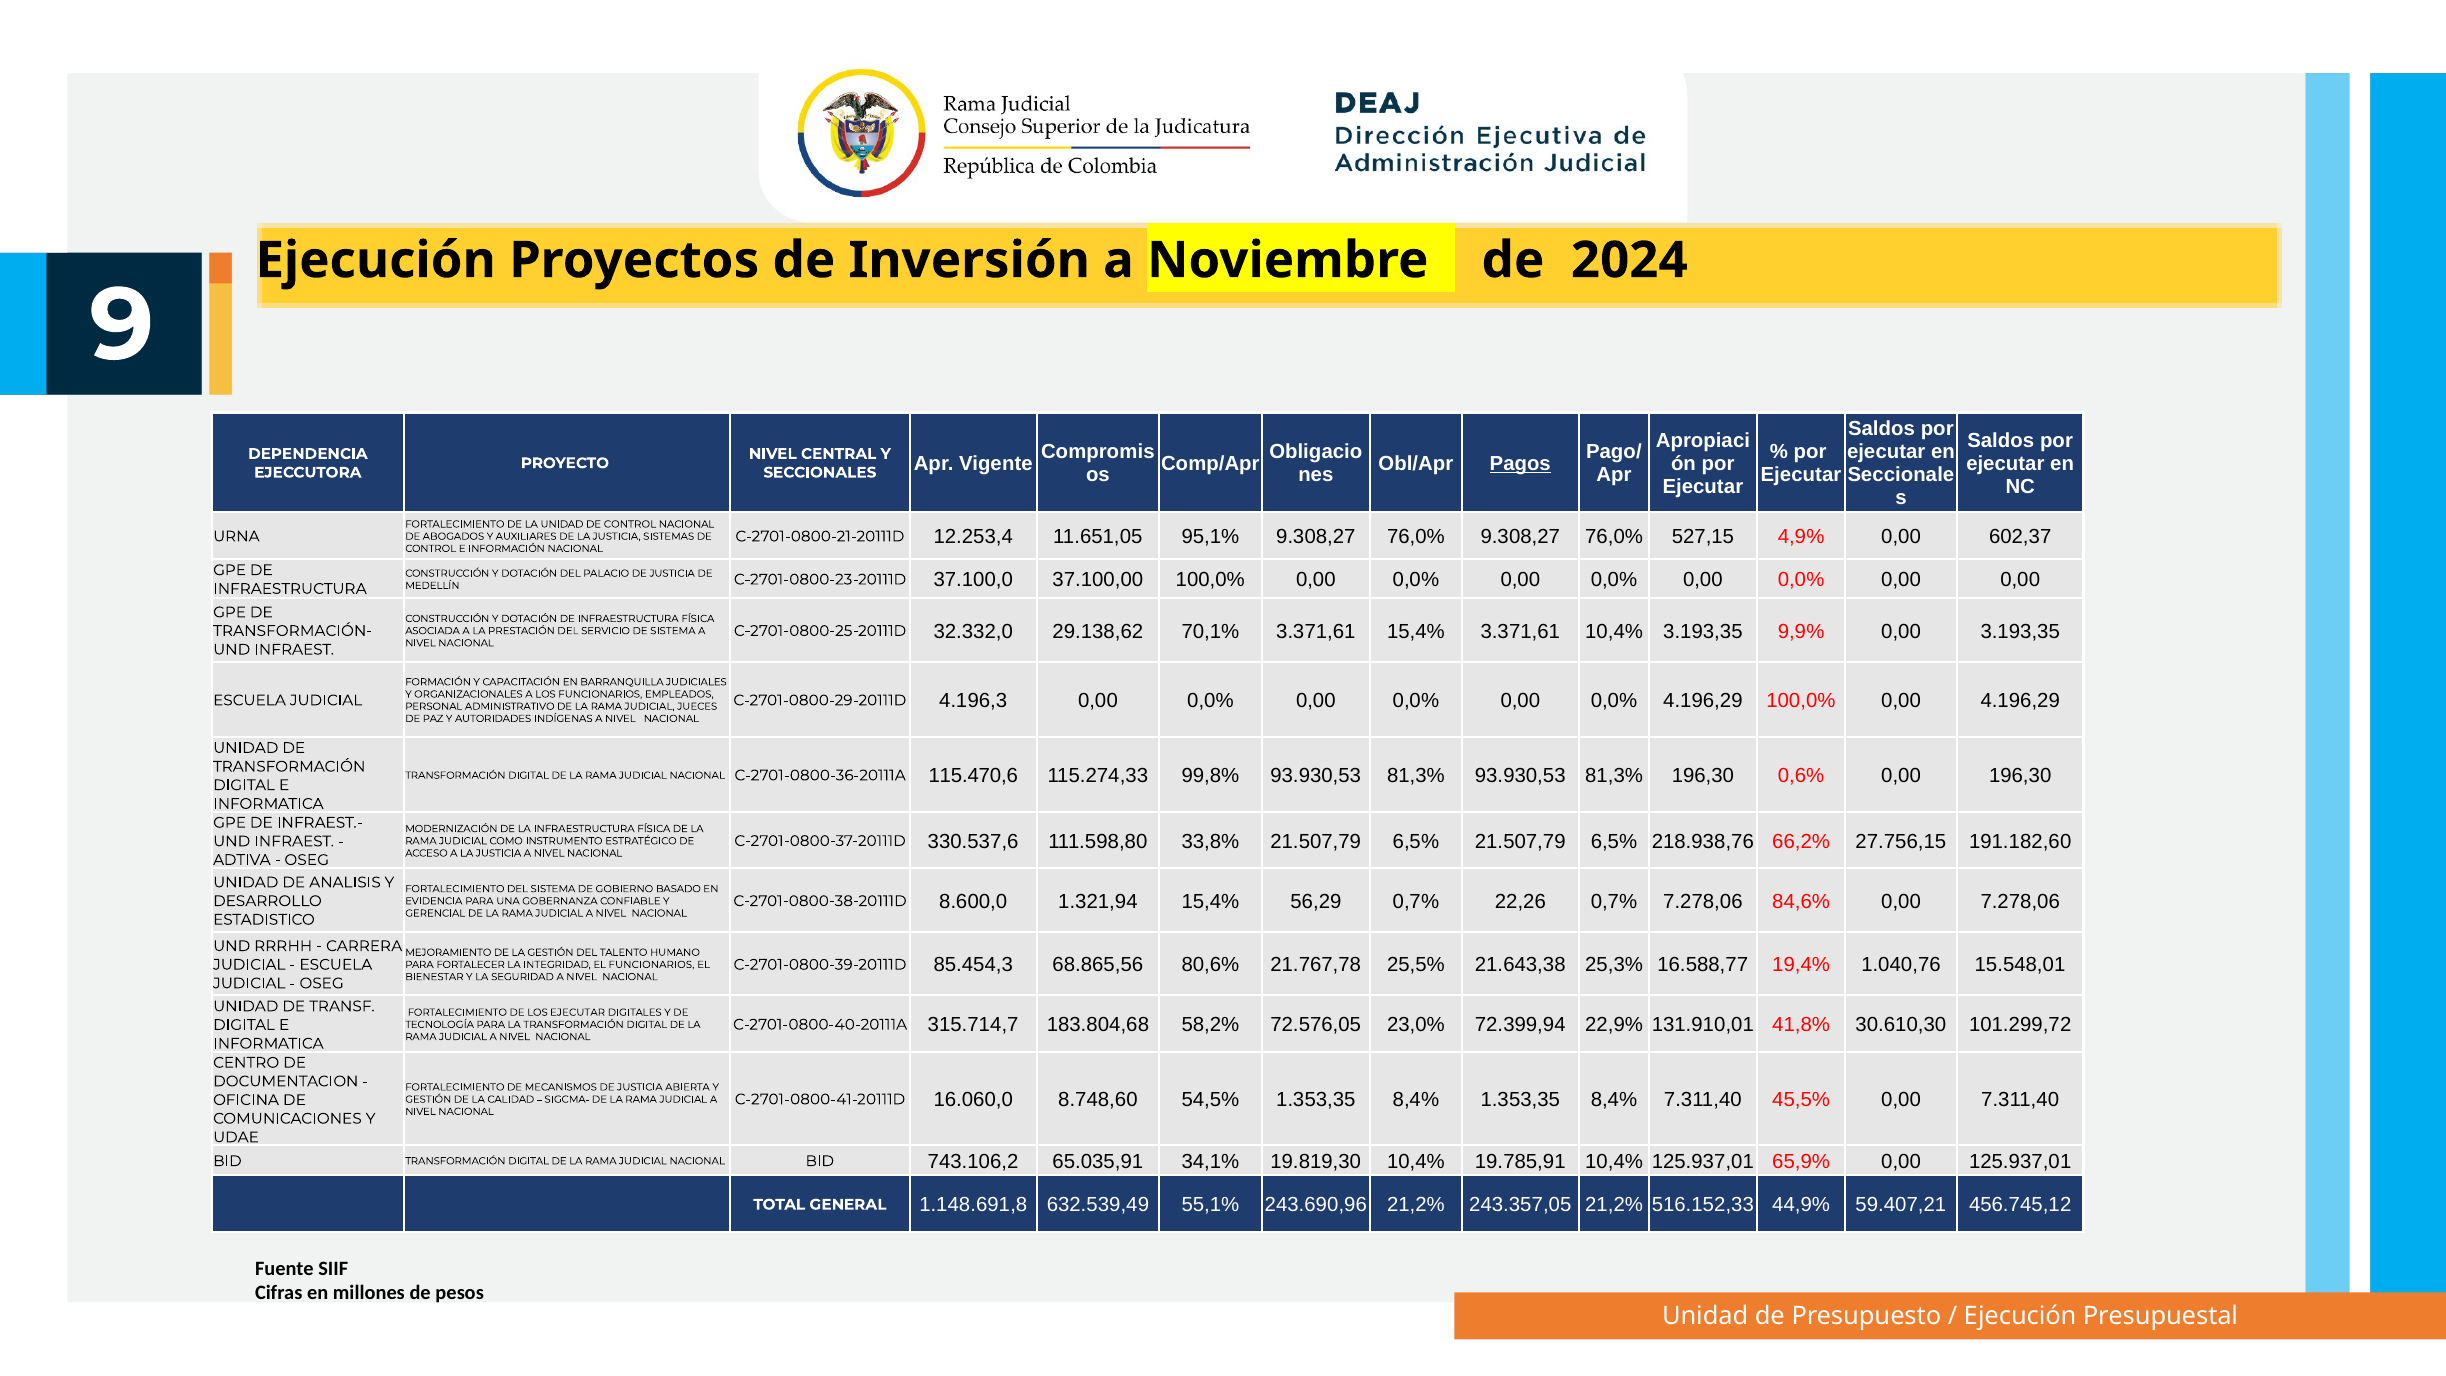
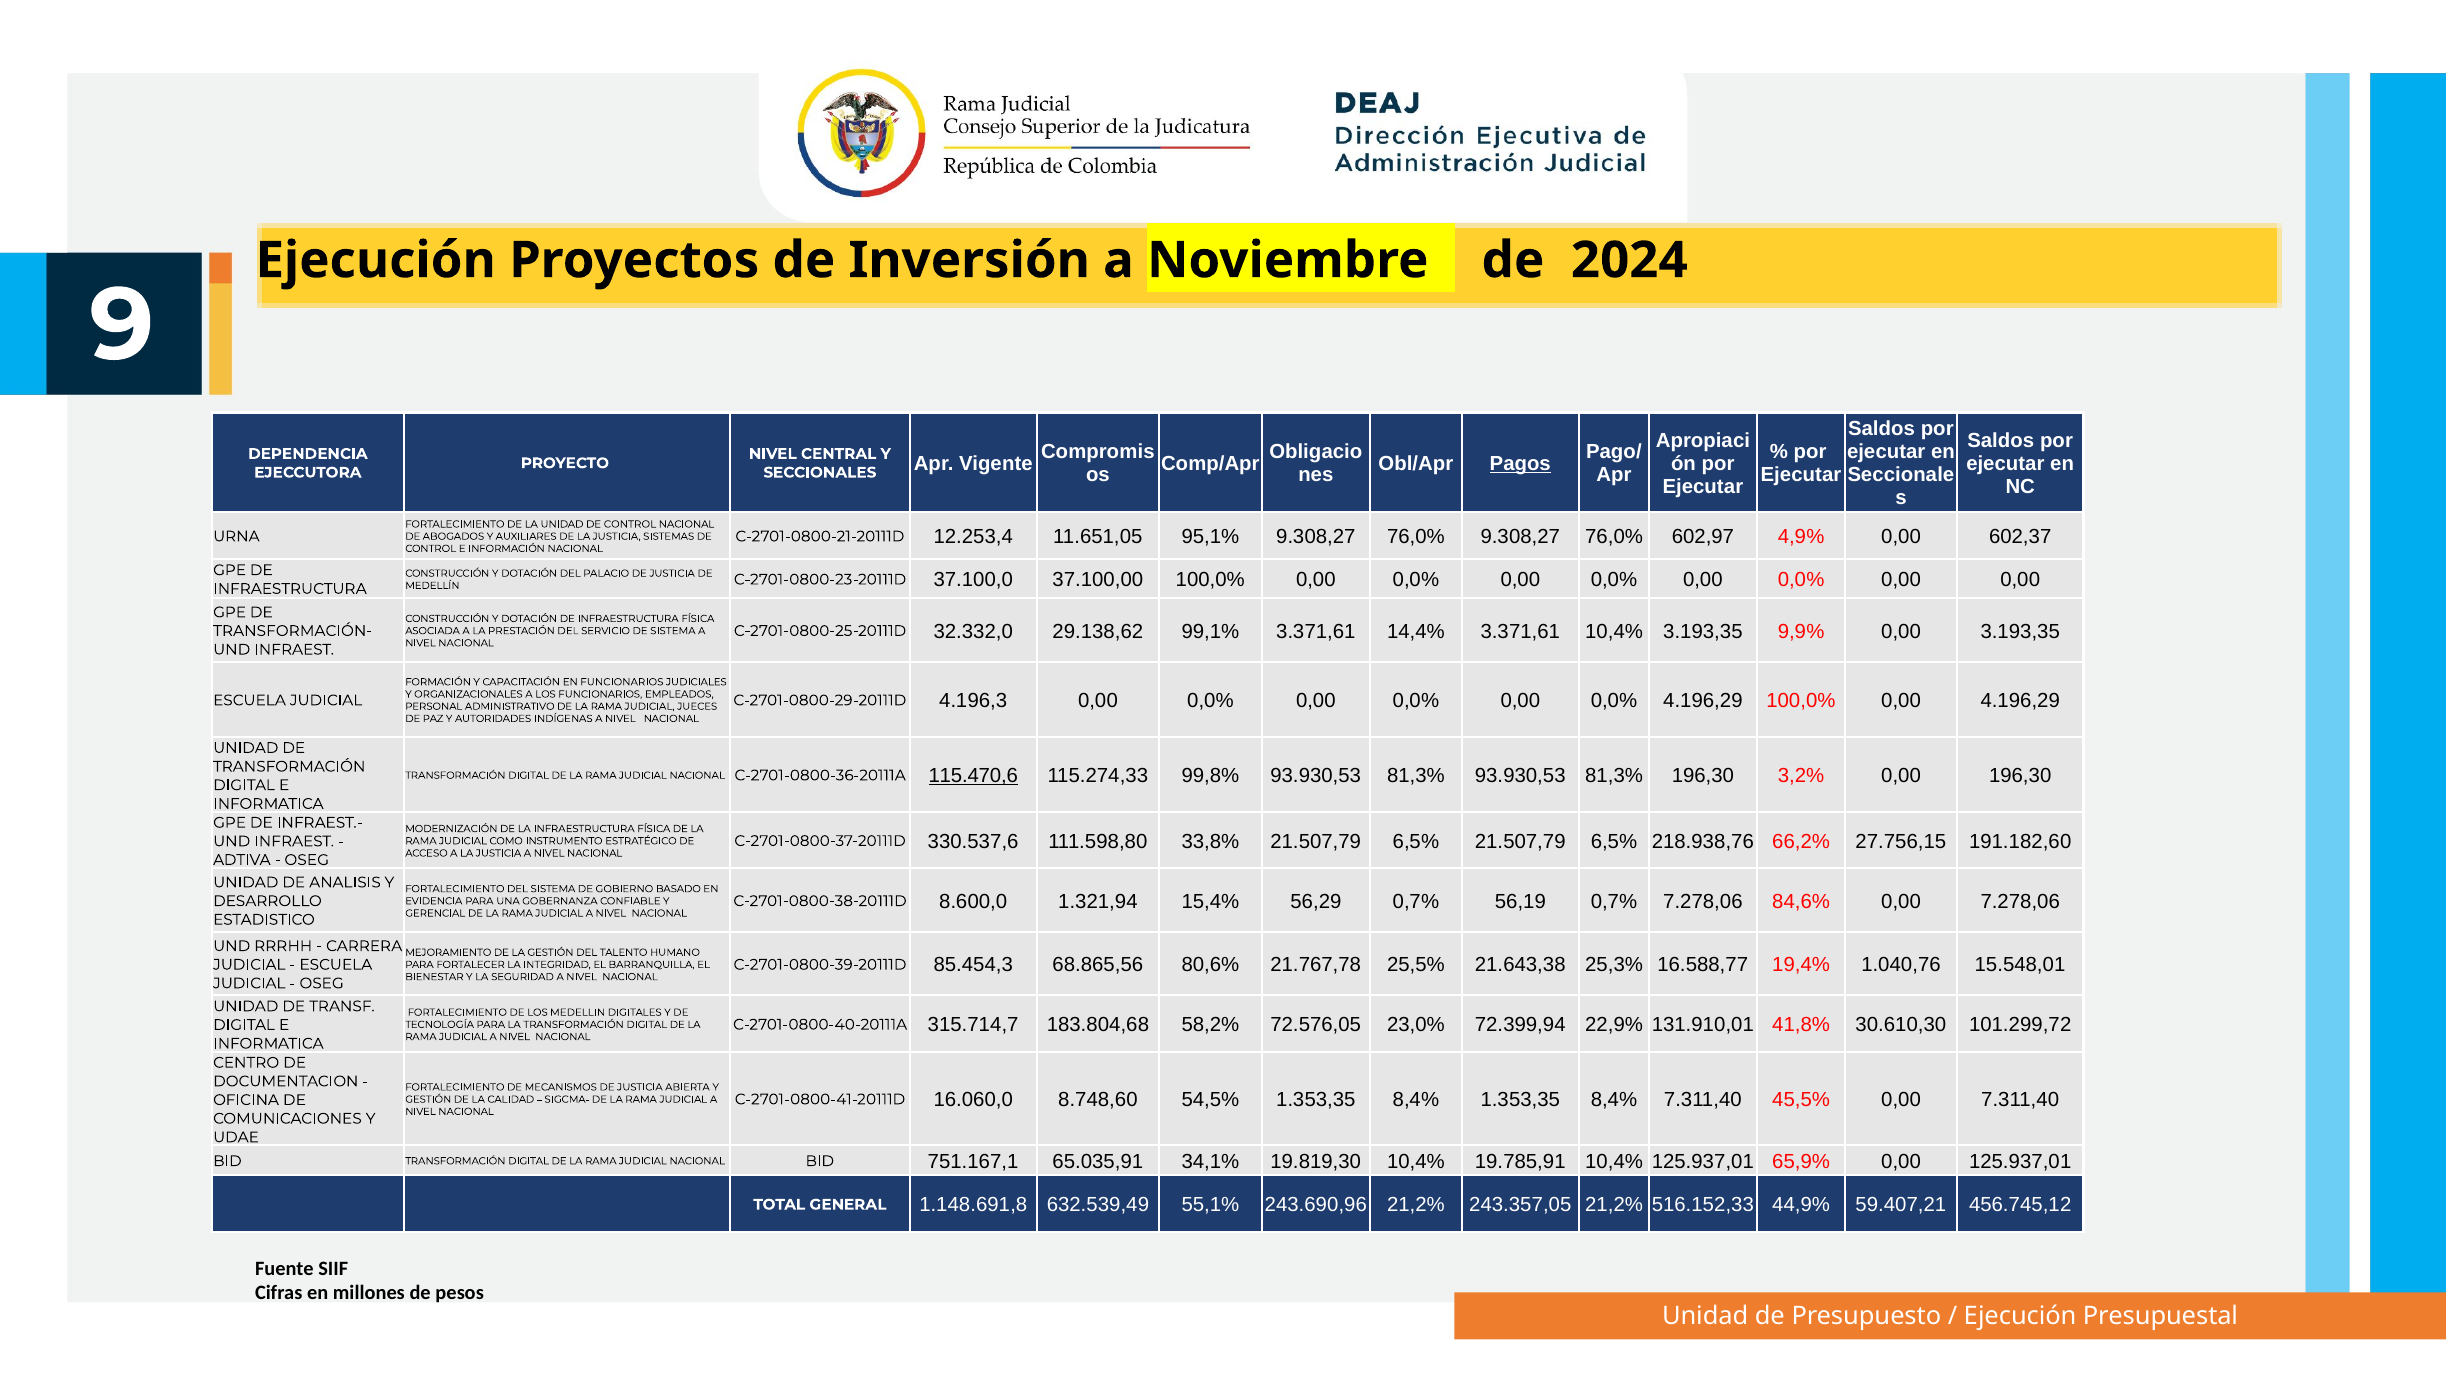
527,15: 527,15 -> 602,97
70,1%: 70,1% -> 99,1%
3.371,61 15,4%: 15,4% -> 14,4%
EN BARRANQUILLA: BARRANQUILLA -> FUNCIONARIOS
115.470,6 underline: none -> present
0,6%: 0,6% -> 3,2%
22,26: 22,26 -> 56,19
EL FUNCIONARIOS: FUNCIONARIOS -> BARRANQUILLA
LOS EJECUTAR: EJECUTAR -> MEDELLIN
743.106,2: 743.106,2 -> 751.167,1
